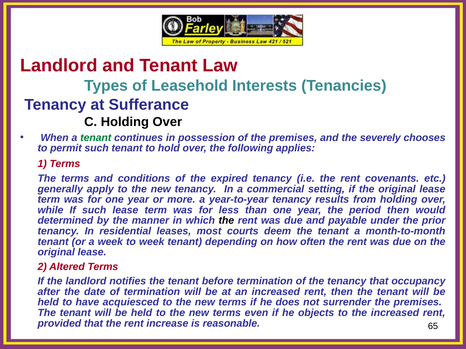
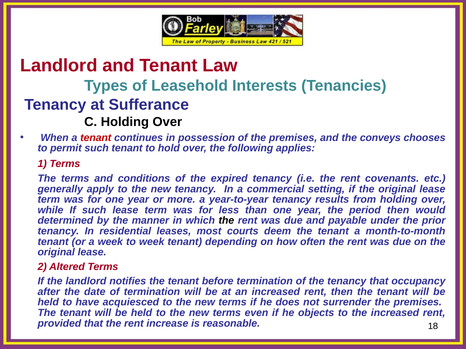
tenant at (96, 138) colour: green -> red
severely: severely -> conveys
65: 65 -> 18
